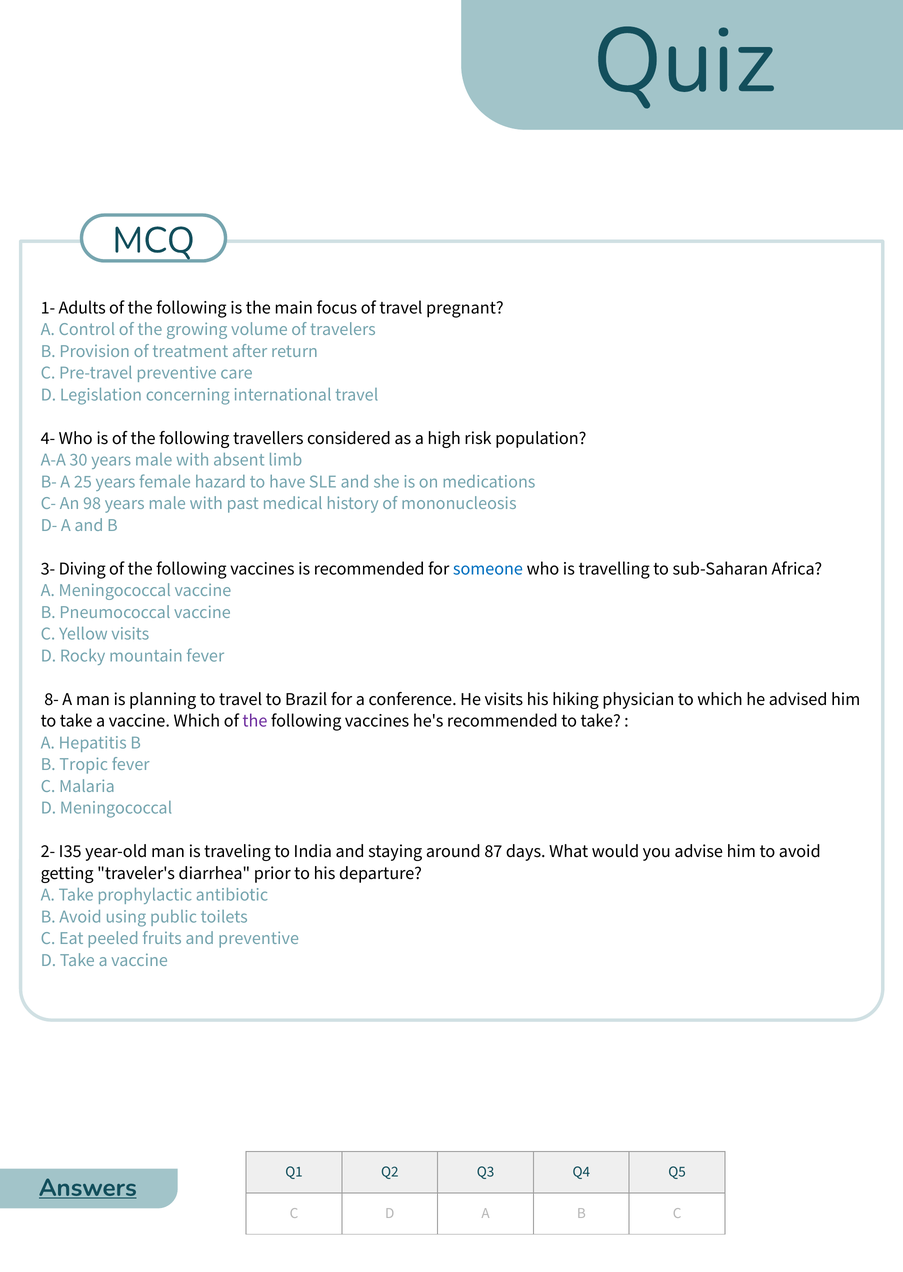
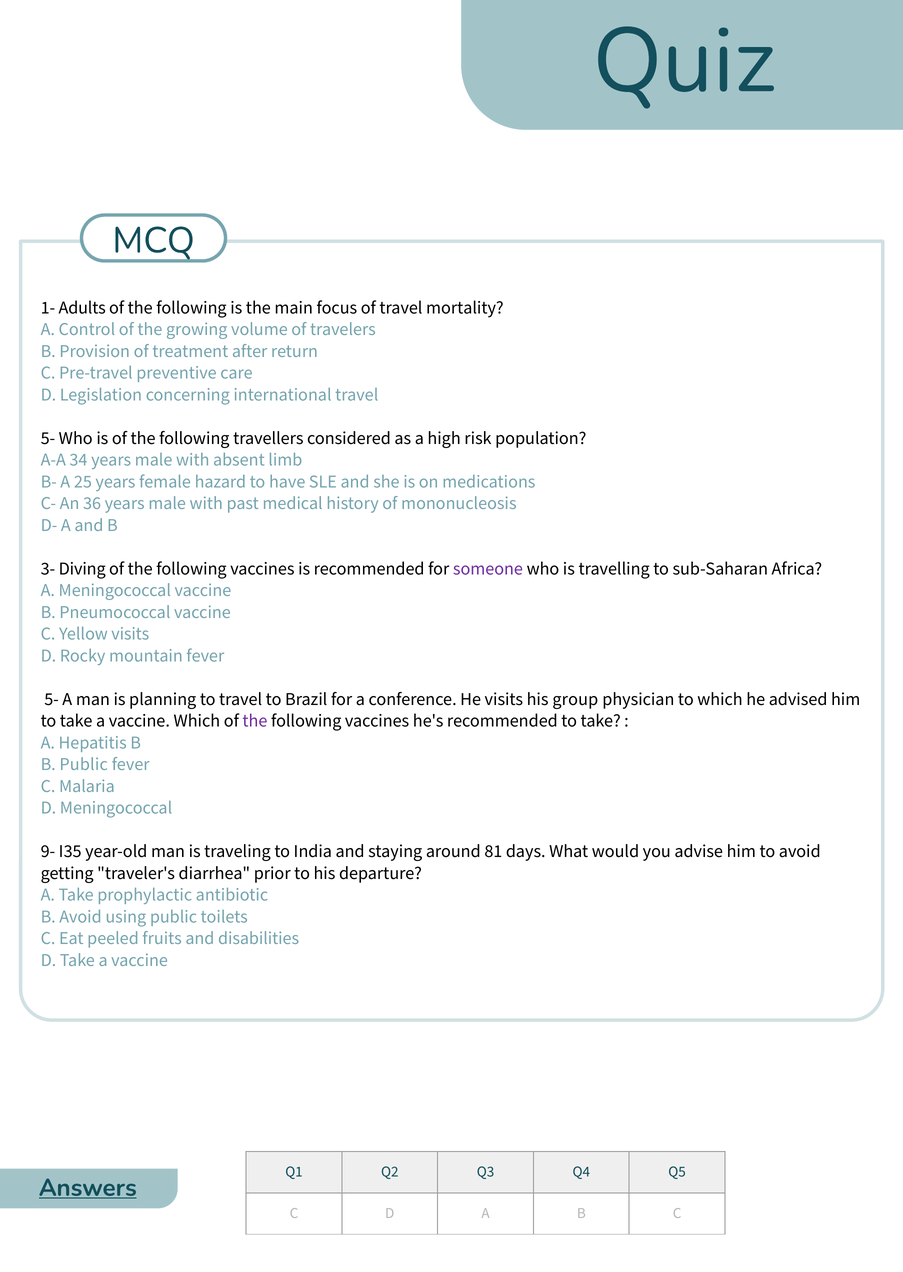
pregnant: pregnant -> mortality
4- at (48, 438): 4- -> 5-
30: 30 -> 34
98: 98 -> 36
someone colour: blue -> purple
8- at (52, 700): 8- -> 5-
hiking: hiking -> group
B Tropic: Tropic -> Public
2-: 2- -> 9-
87: 87 -> 81
and preventive: preventive -> disabilities
